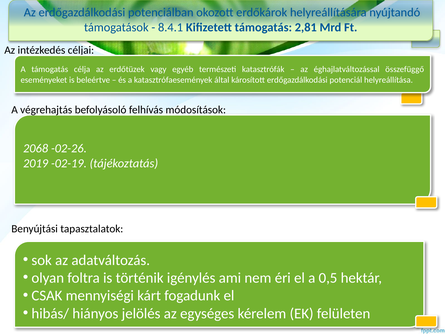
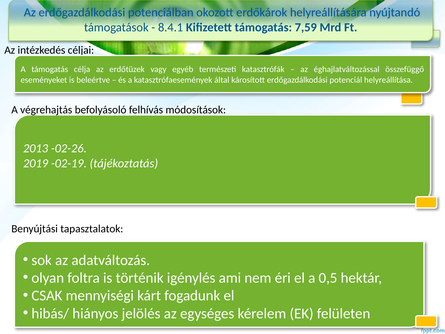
2,81: 2,81 -> 7,59
2068: 2068 -> 2013
